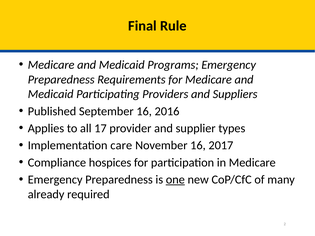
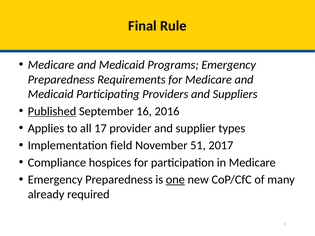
Published underline: none -> present
care: care -> field
November 16: 16 -> 51
